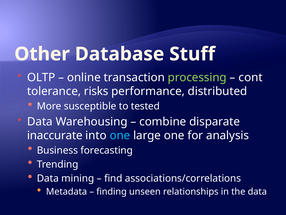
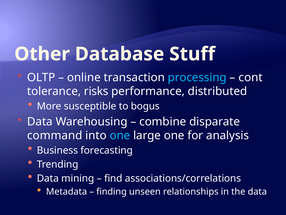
processing colour: light green -> light blue
tested: tested -> bogus
inaccurate: inaccurate -> command
